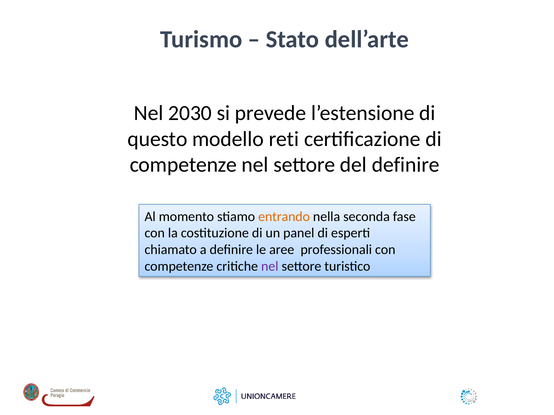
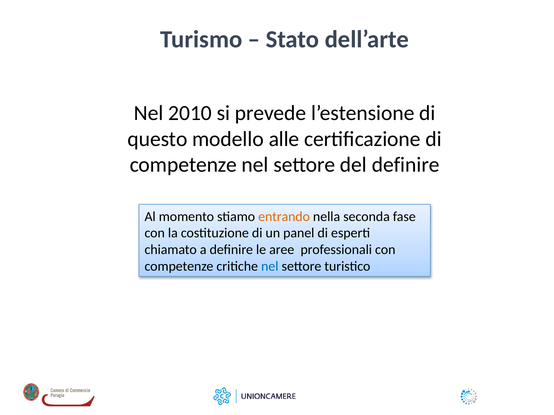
2030: 2030 -> 2010
reti: reti -> alle
nel at (270, 267) colour: purple -> blue
